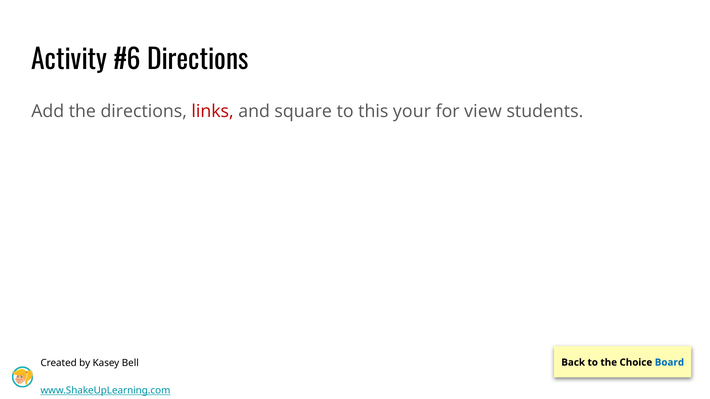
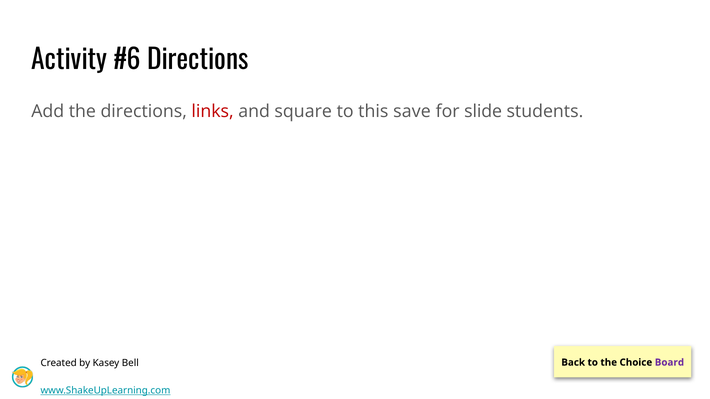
your: your -> save
view: view -> slide
Board colour: blue -> purple
